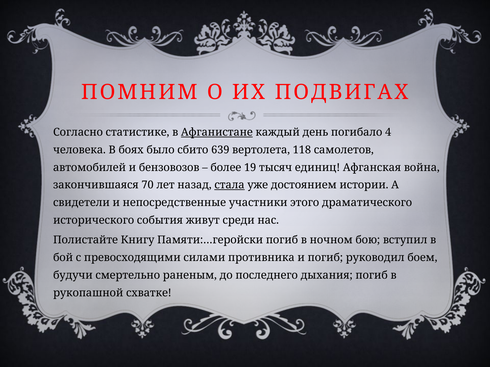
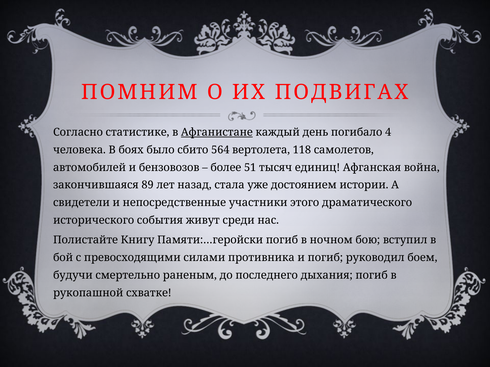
639: 639 -> 564
19: 19 -> 51
70: 70 -> 89
стала underline: present -> none
